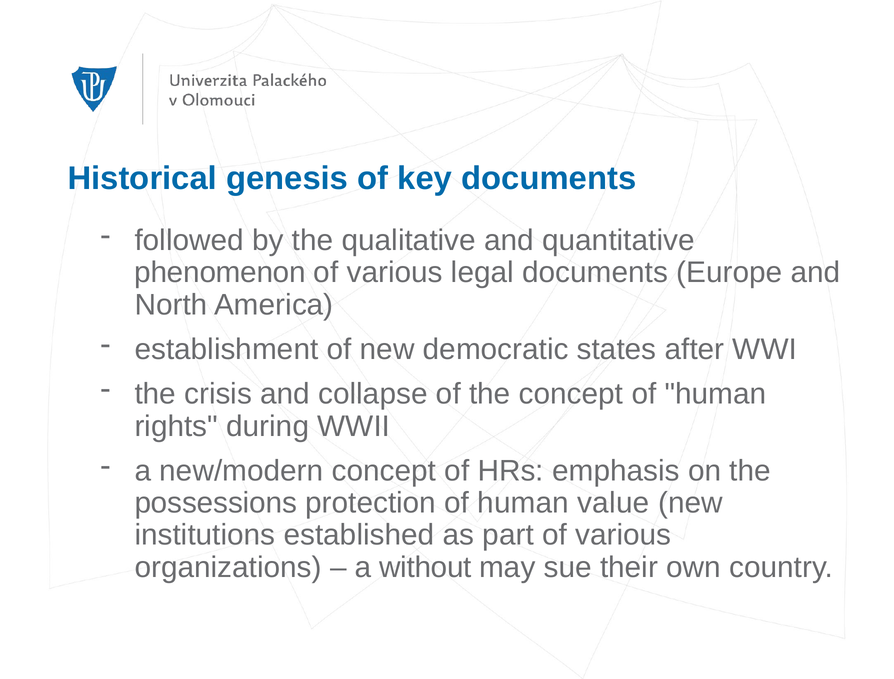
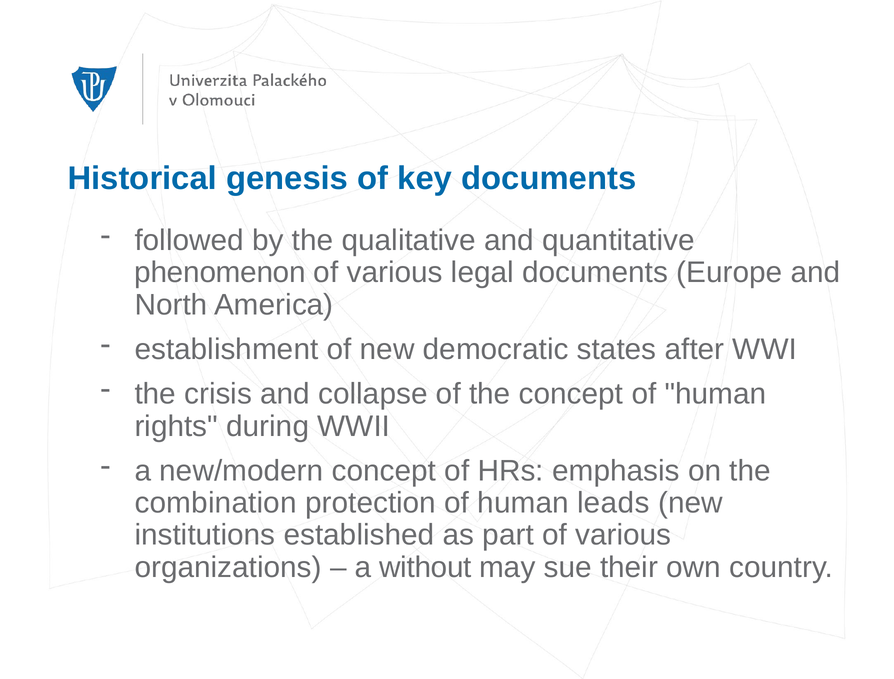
possessions: possessions -> combination
value: value -> leads
